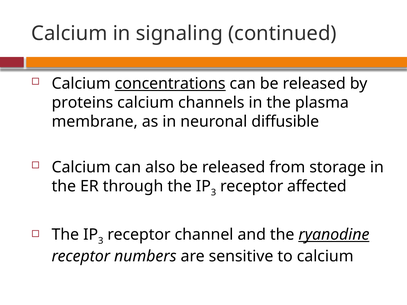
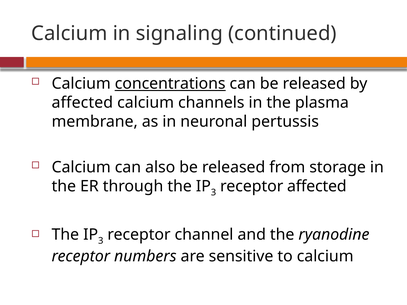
proteins at (82, 103): proteins -> affected
diffusible: diffusible -> pertussis
ryanodine underline: present -> none
